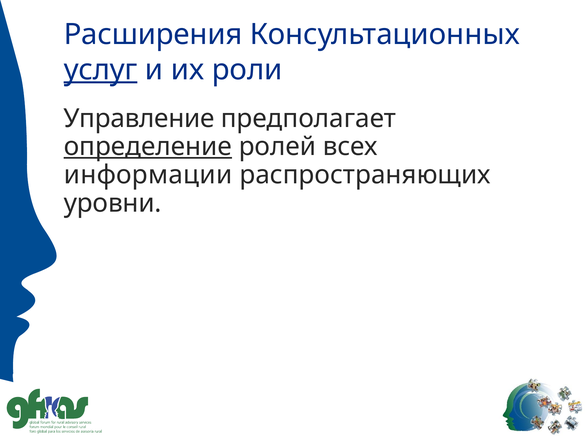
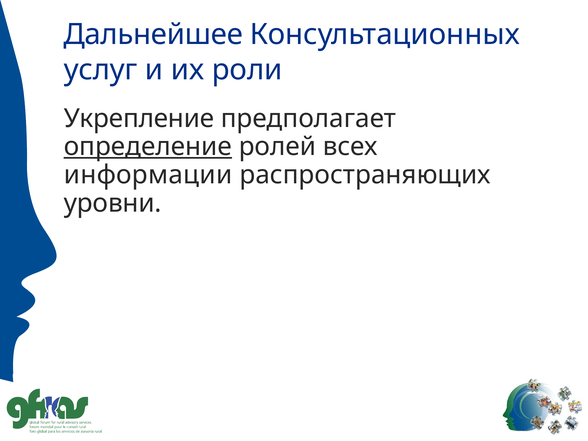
Расширения: Расширения -> Дальнейшее
услуг underline: present -> none
Управление: Управление -> Укрепление
